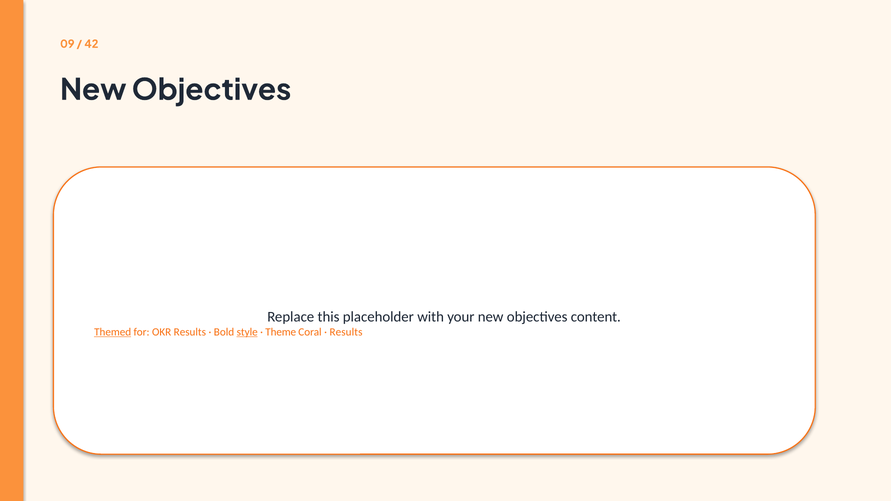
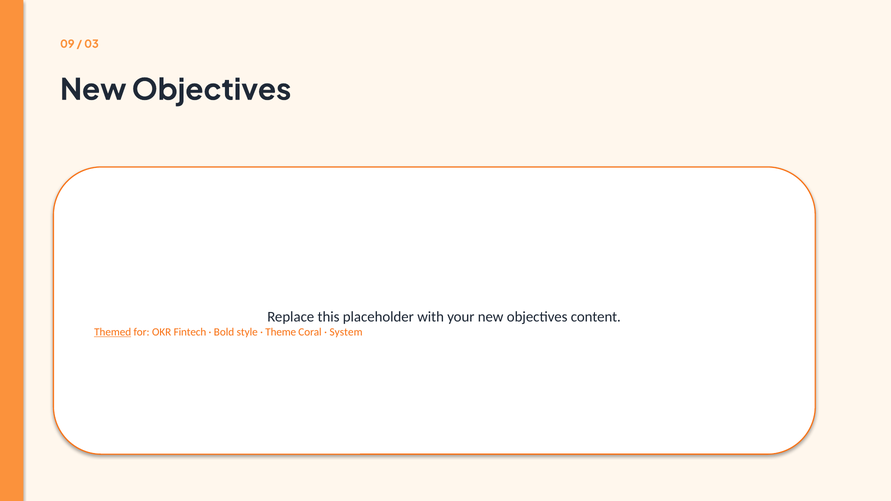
42: 42 -> 03
OKR Results: Results -> Fintech
style underline: present -> none
Results at (346, 332): Results -> System
